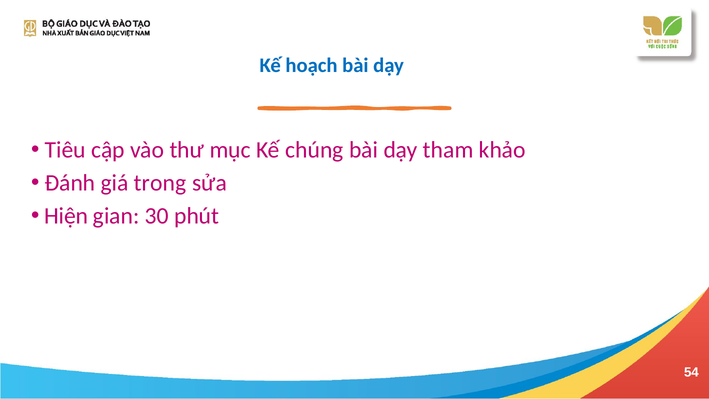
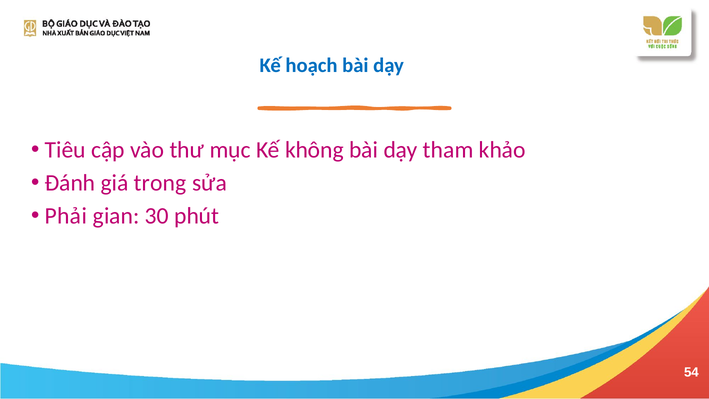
chúng: chúng -> không
Hiện: Hiện -> Phải
